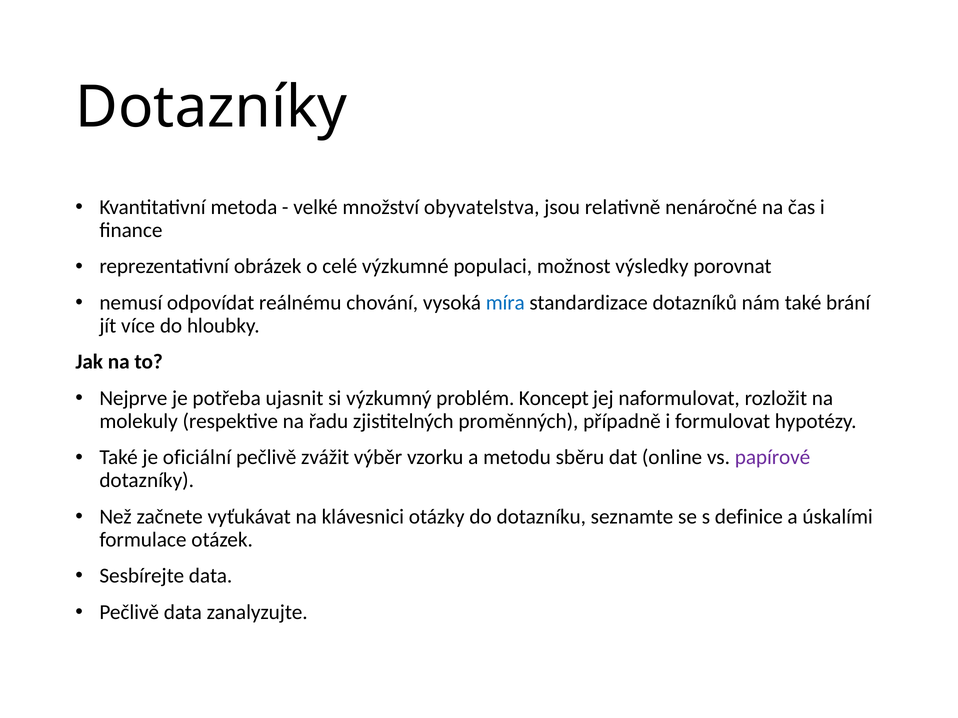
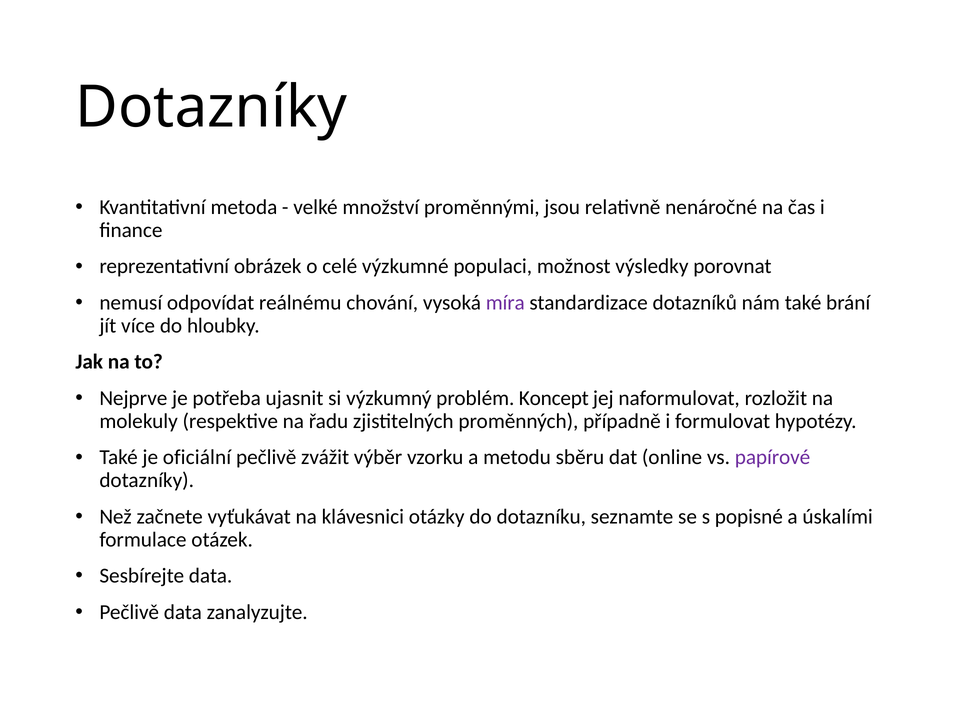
obyvatelstva: obyvatelstva -> proměnnými
míra colour: blue -> purple
definice: definice -> popisné
